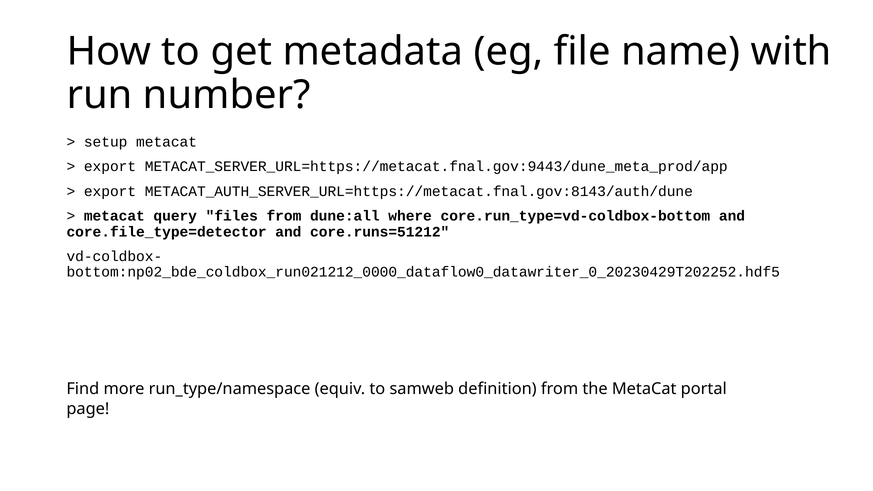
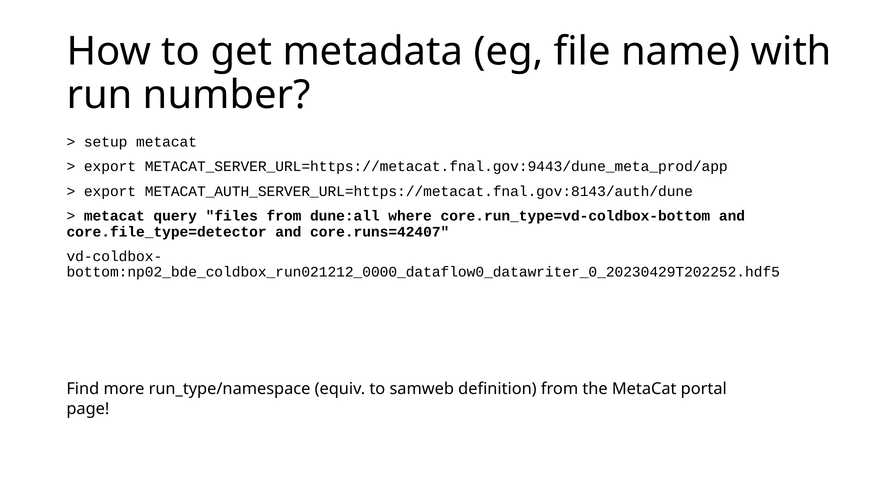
core.runs=51212: core.runs=51212 -> core.runs=42407
